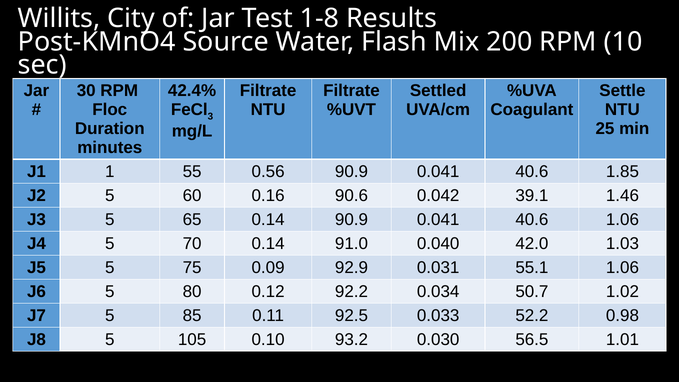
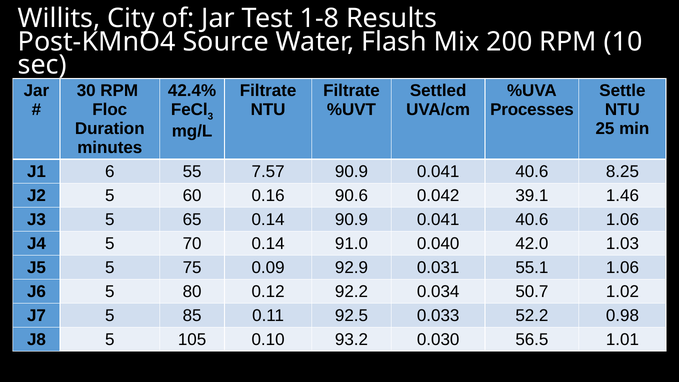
Coagulant: Coagulant -> Processes
1: 1 -> 6
0.56: 0.56 -> 7.57
1.85: 1.85 -> 8.25
